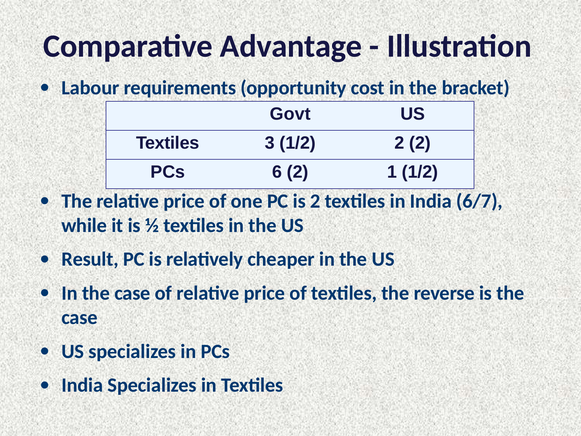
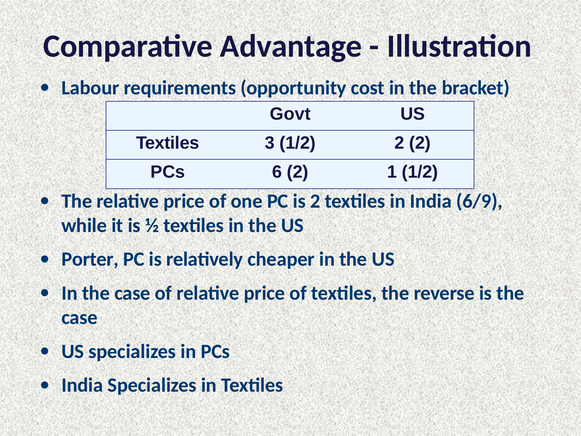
6/7: 6/7 -> 6/9
Result: Result -> Porter
